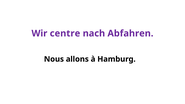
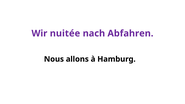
centre: centre -> nuitée
